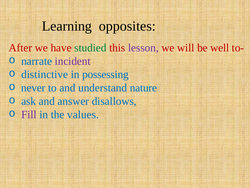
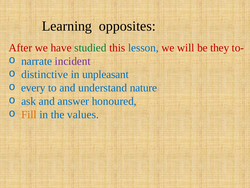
lesson colour: purple -> blue
well: well -> they
possessing: possessing -> unpleasant
never: never -> every
disallows: disallows -> honoured
Fill colour: purple -> orange
